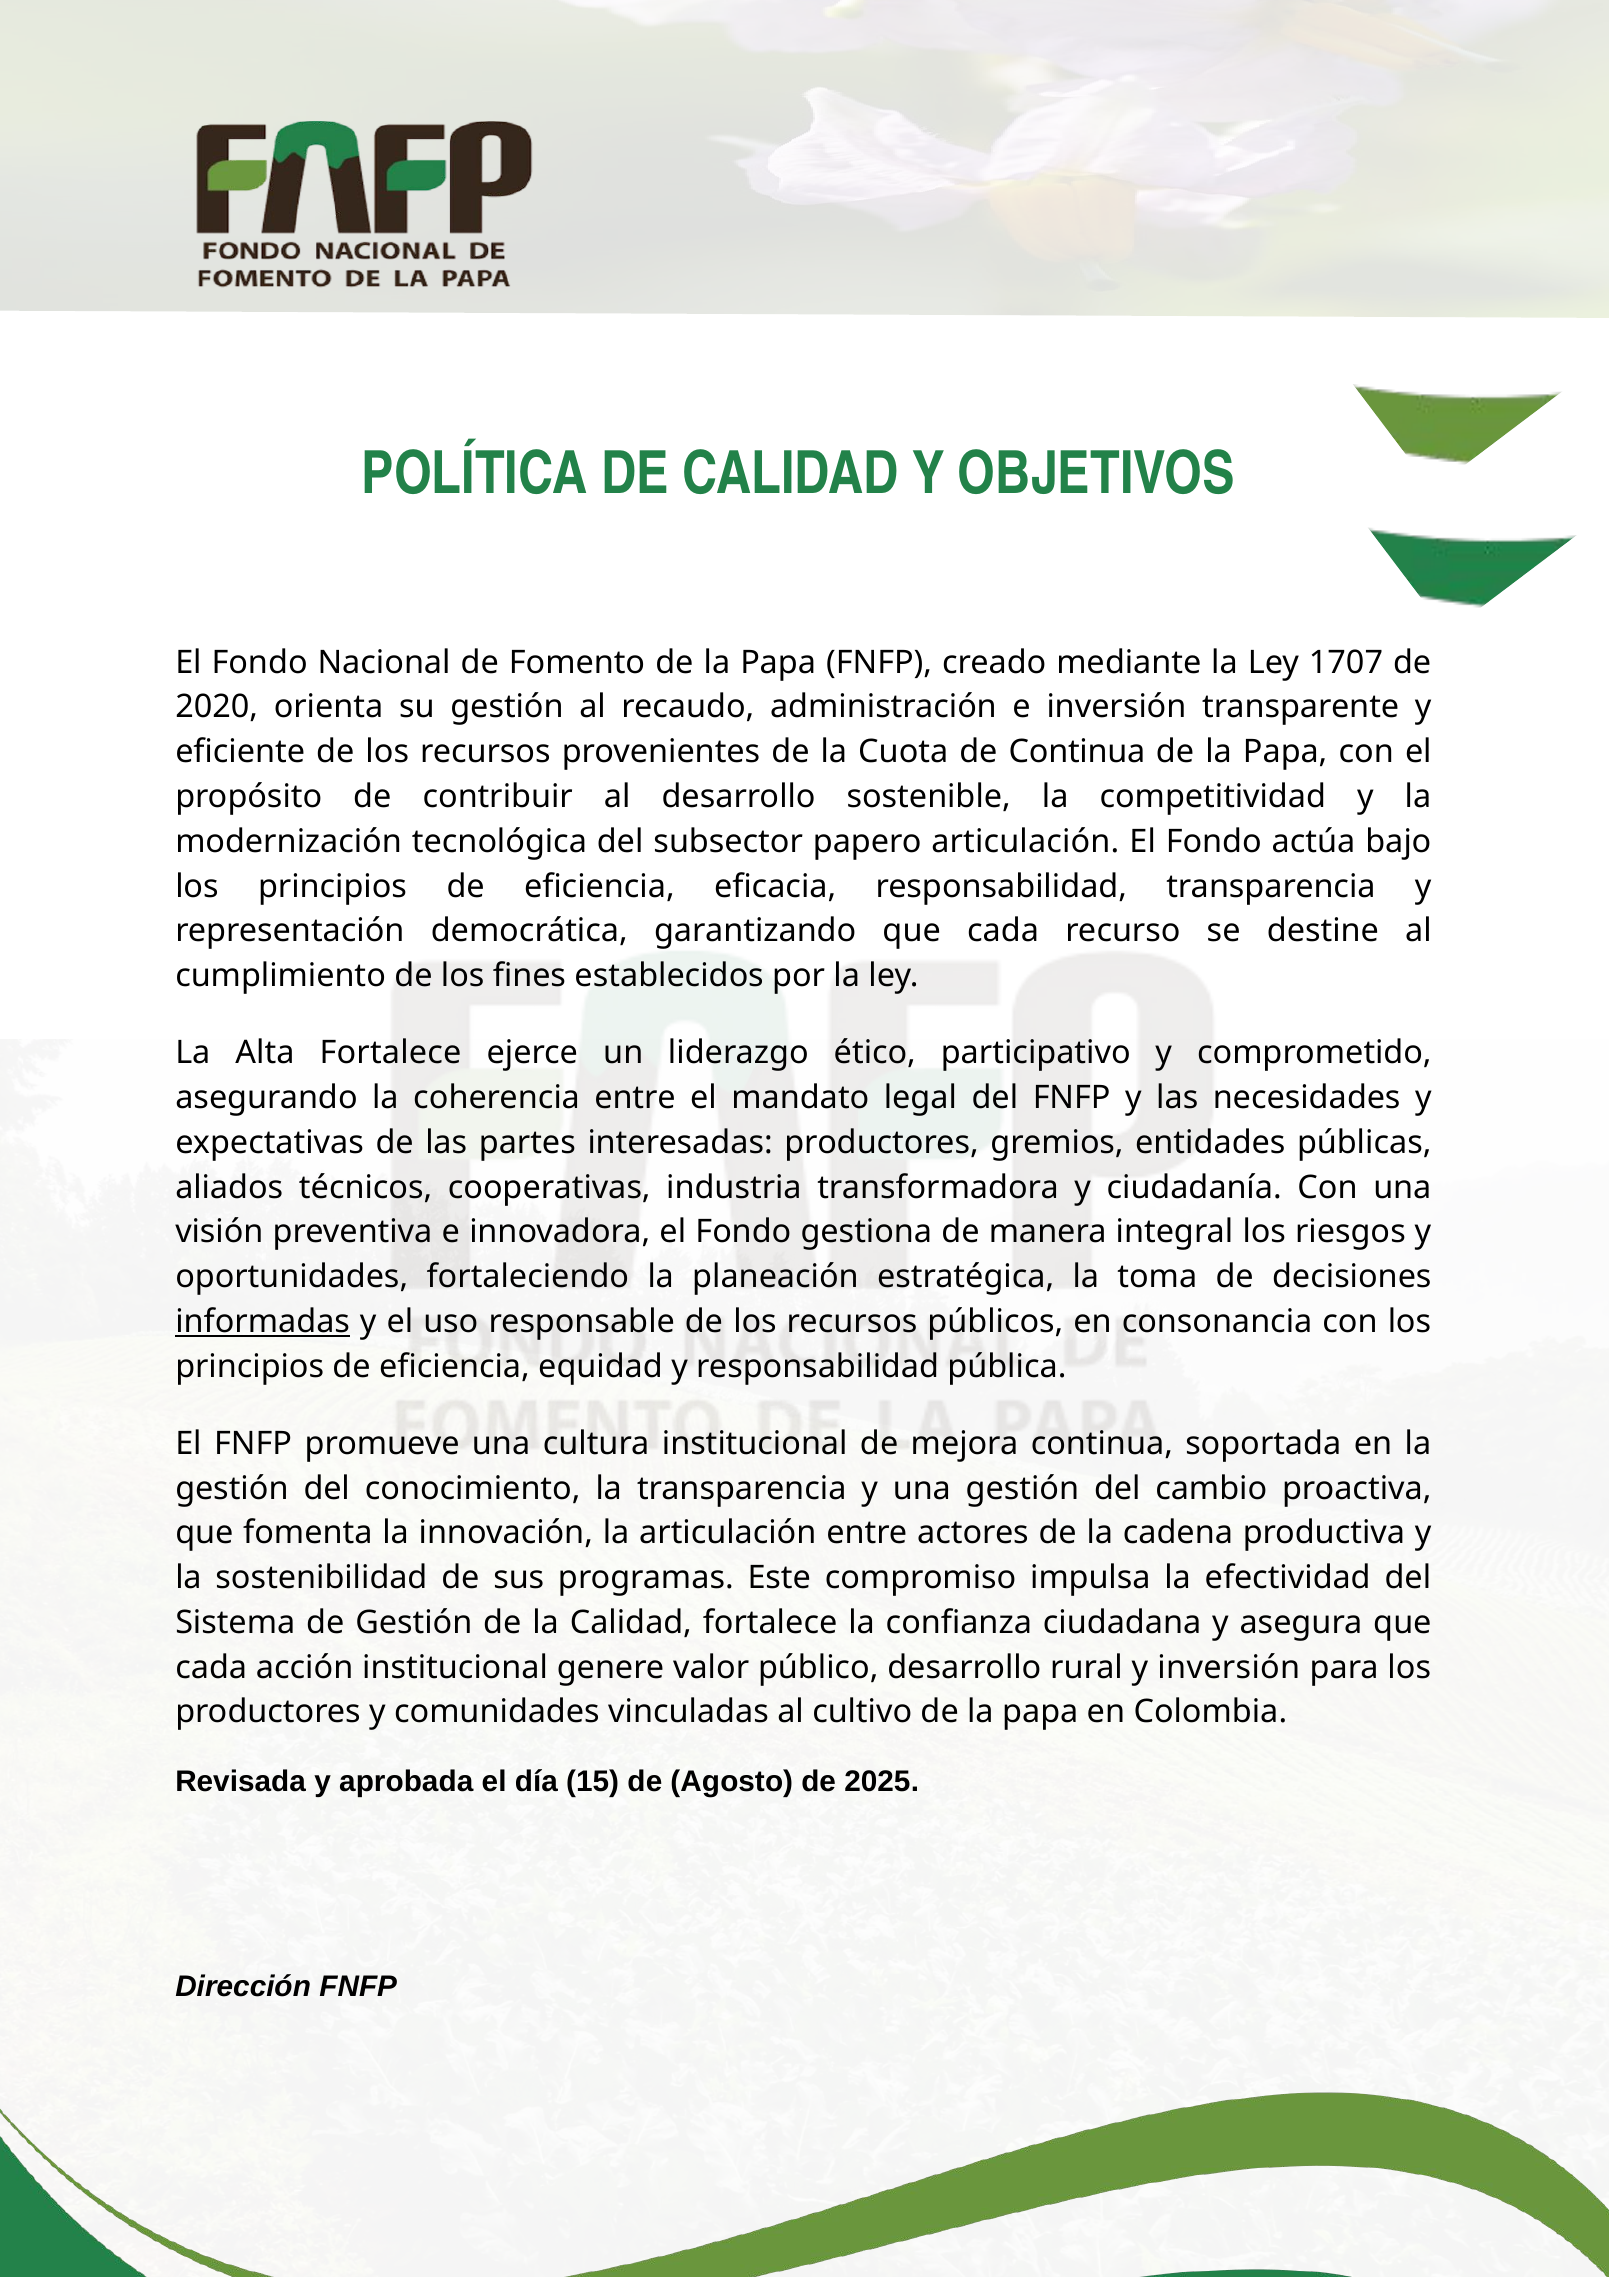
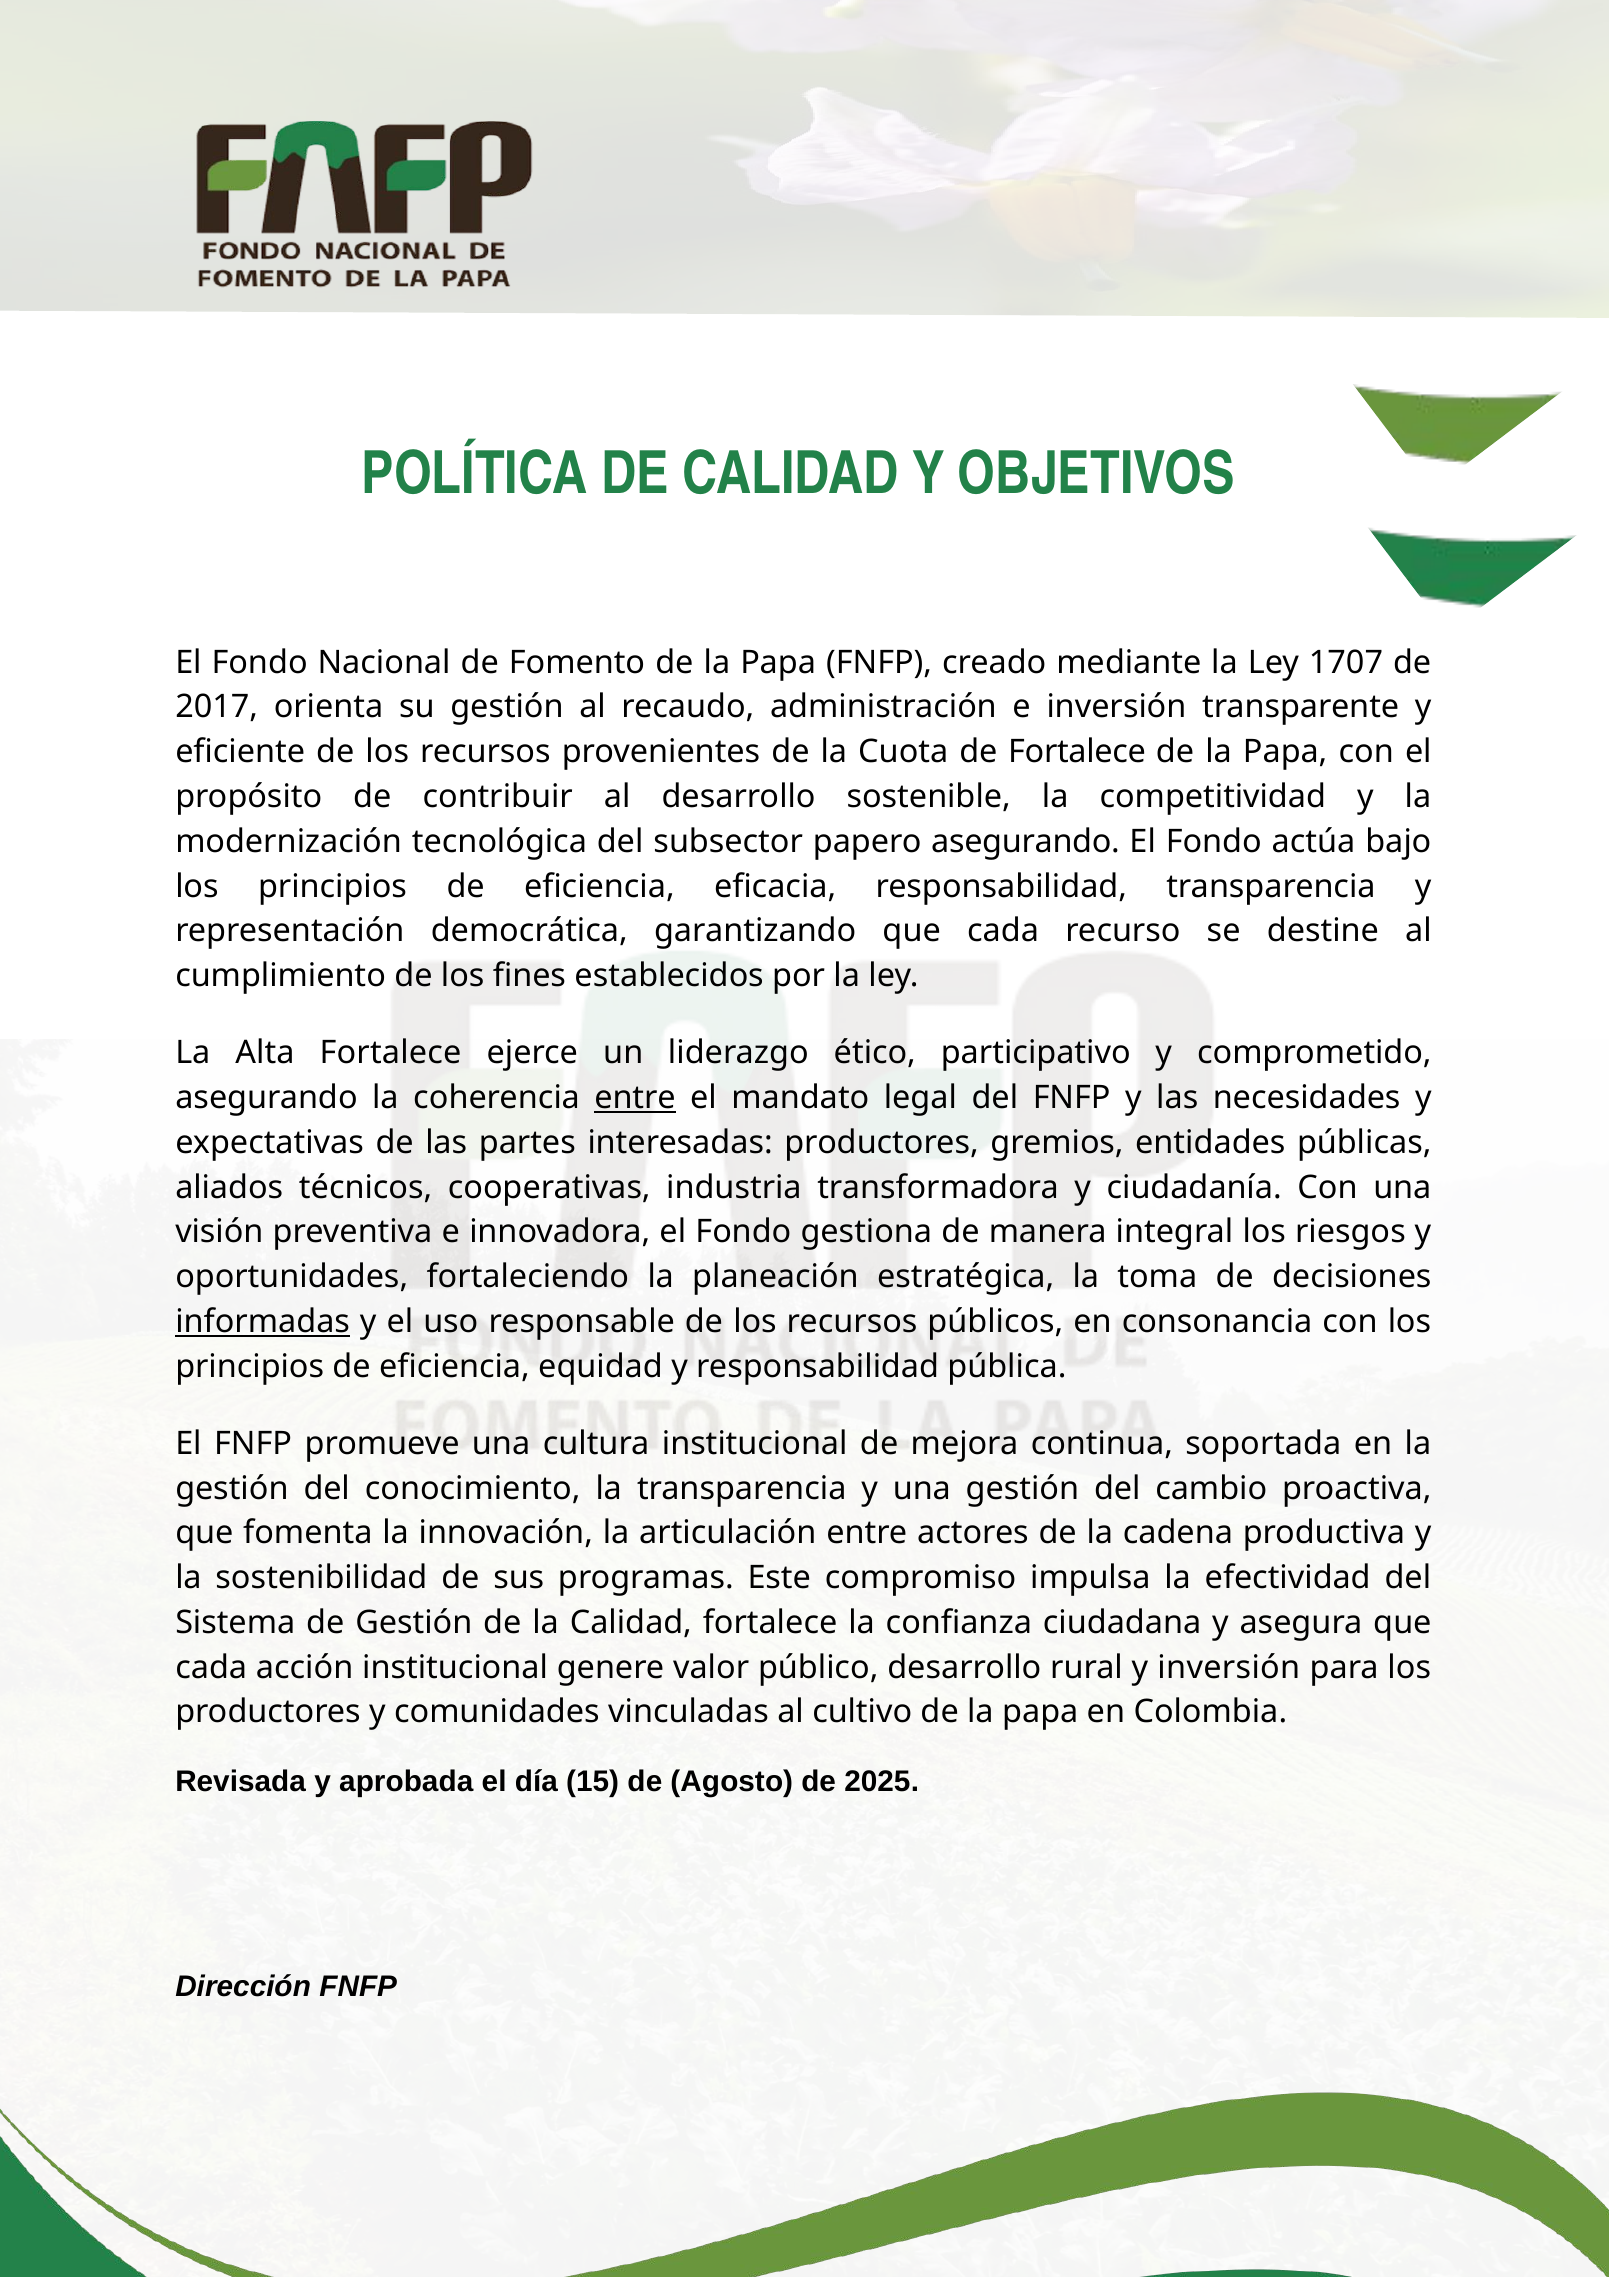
2020: 2020 -> 2017
de Continua: Continua -> Fortalece
papero articulación: articulación -> asegurando
entre at (635, 1098) underline: none -> present
